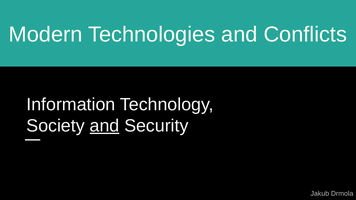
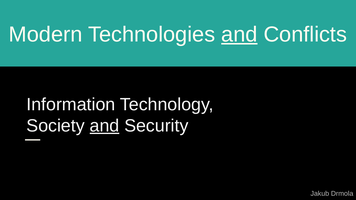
and at (239, 34) underline: none -> present
